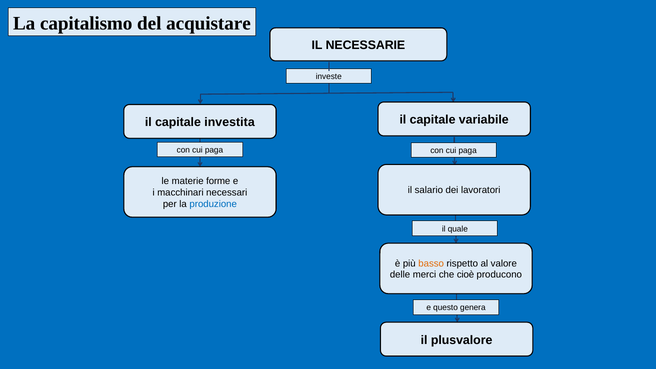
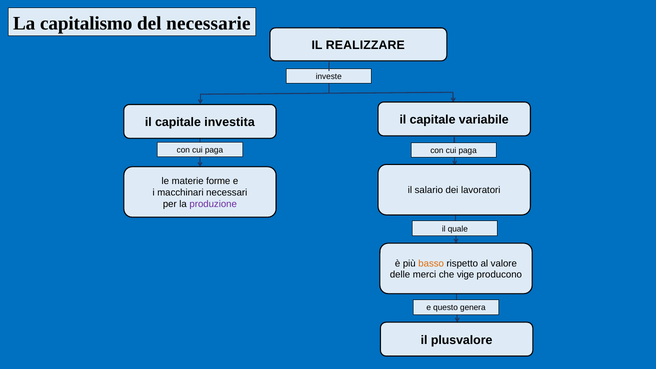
acquistare: acquistare -> necessarie
NECESSARIE: NECESSARIE -> REALIZZARE
produzione colour: blue -> purple
cioè: cioè -> vige
